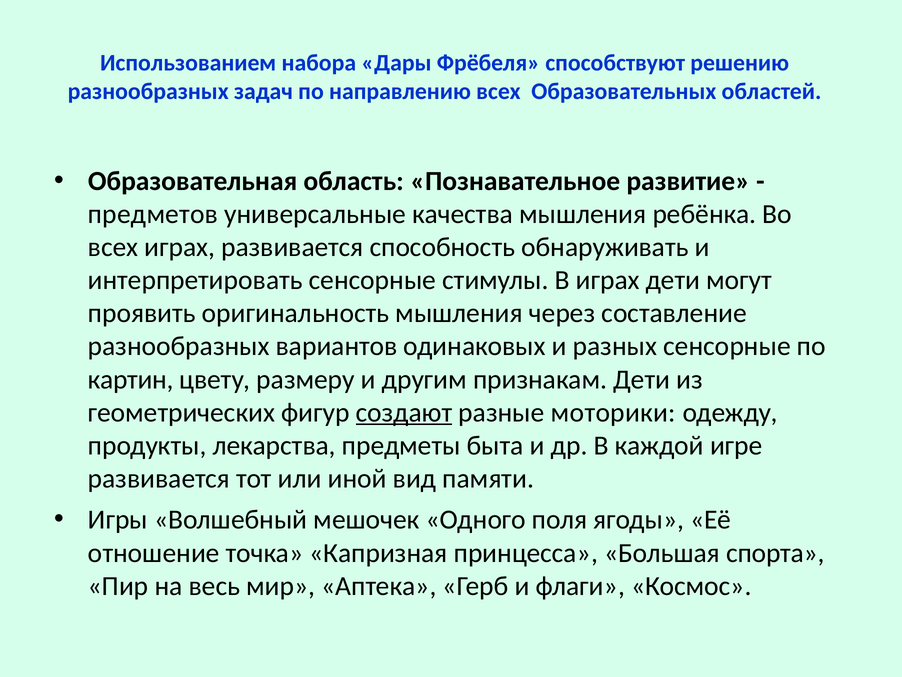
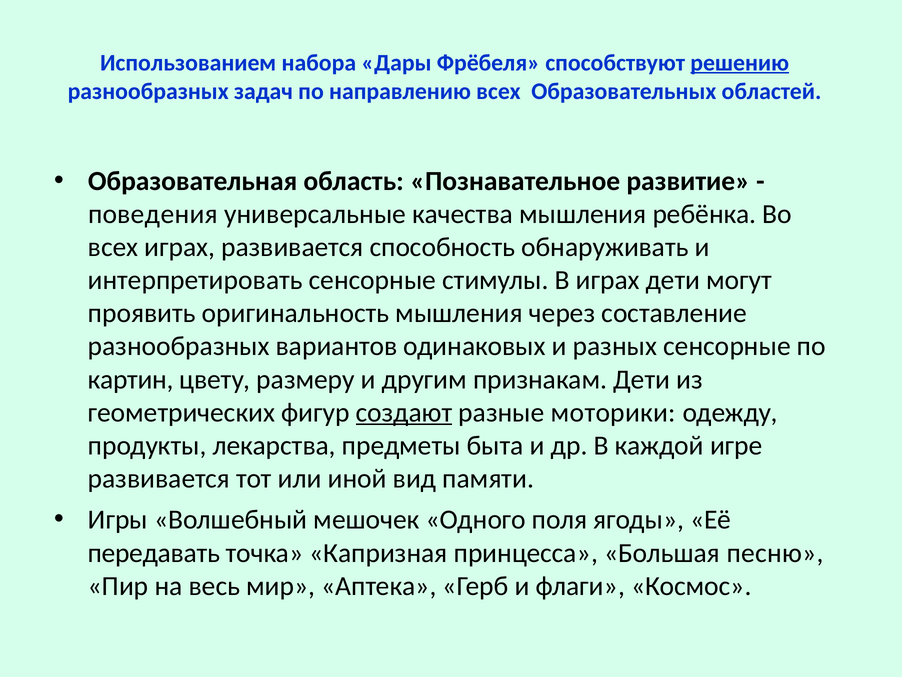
решению underline: none -> present
предметов: предметов -> поведения
отношение: отношение -> передавать
спорта: спорта -> песню
